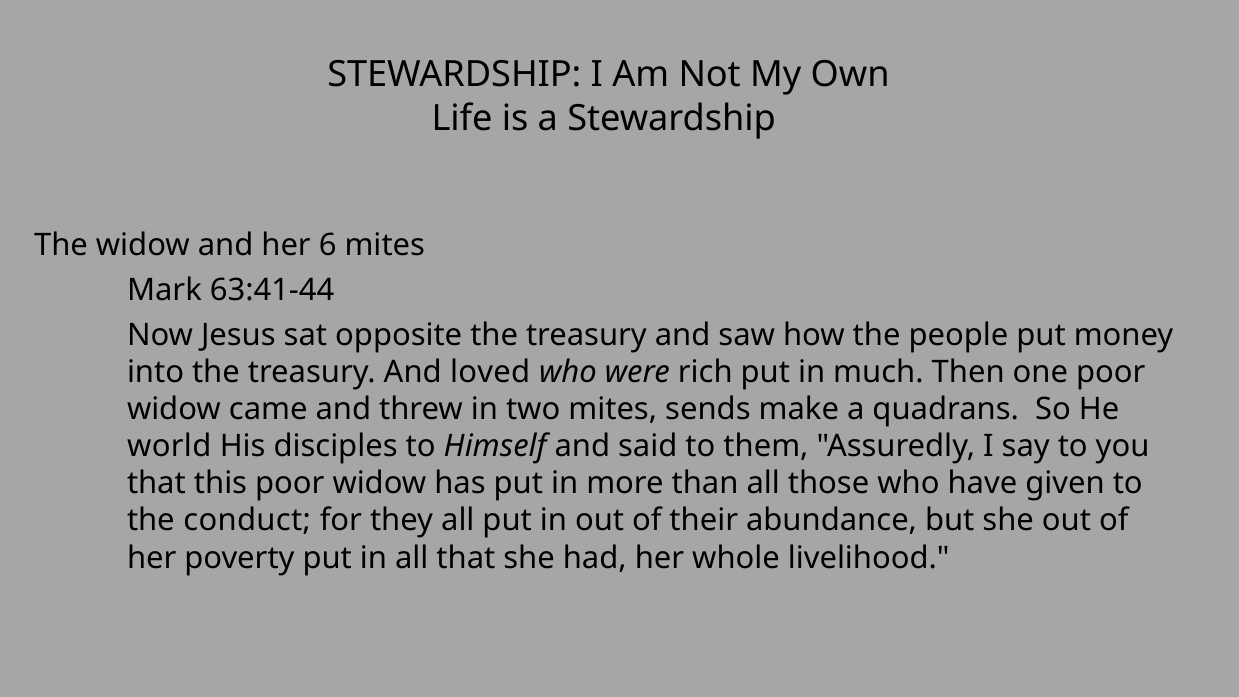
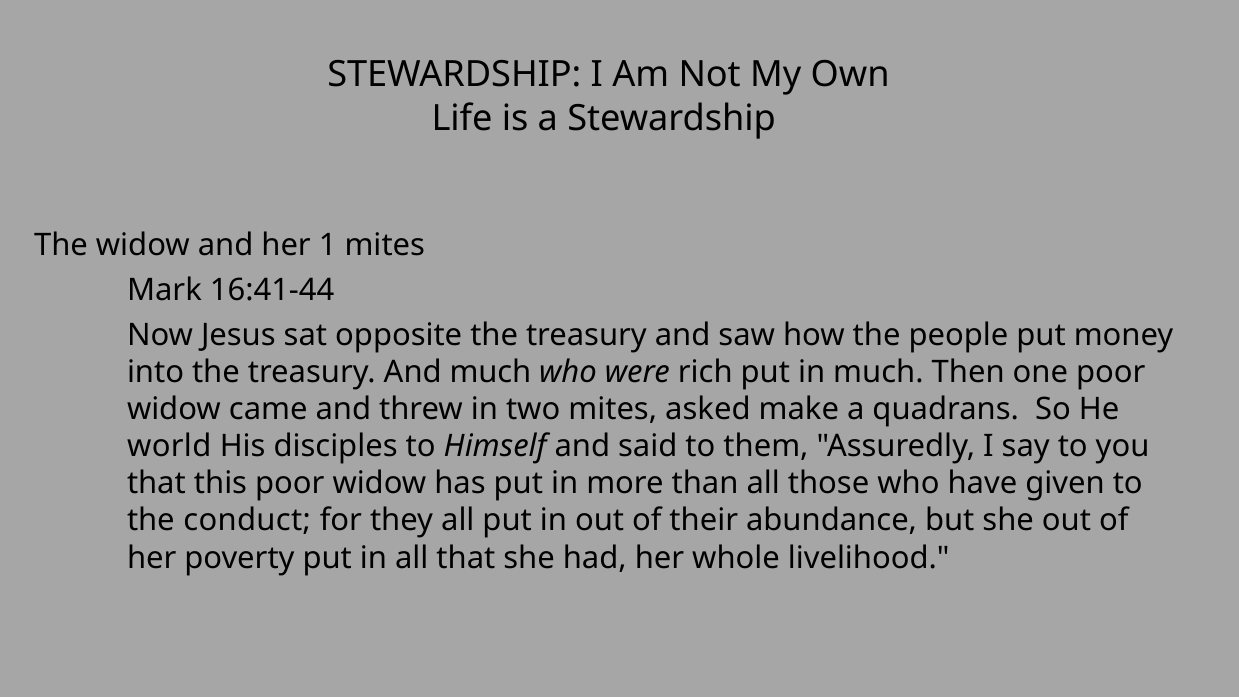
6: 6 -> 1
63:41-44: 63:41-44 -> 16:41-44
And loved: loved -> much
sends: sends -> asked
